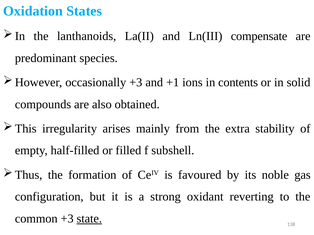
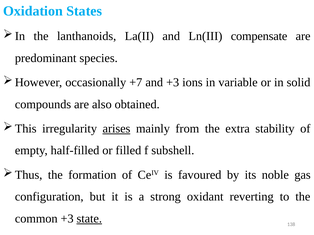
occasionally +3: +3 -> +7
and +1: +1 -> +3
contents: contents -> variable
arises underline: none -> present
